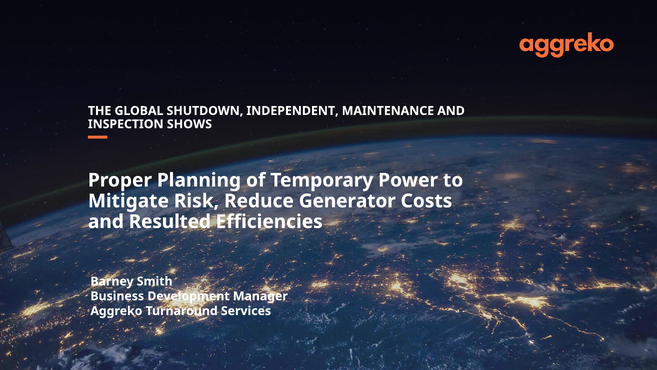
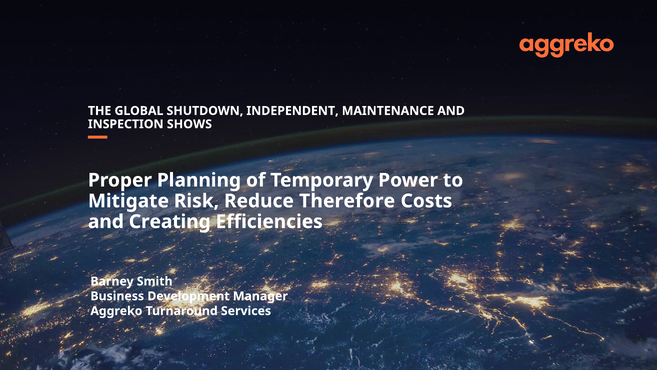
Generator: Generator -> Therefore
Resulted: Resulted -> Creating
